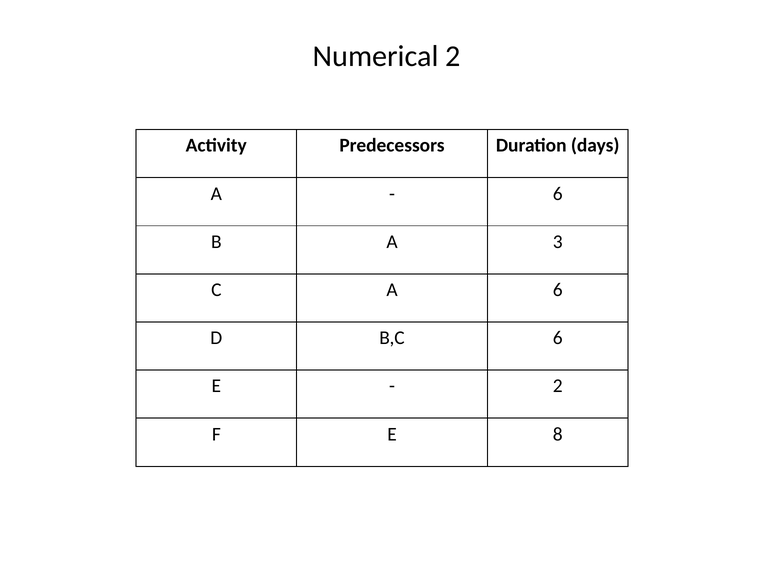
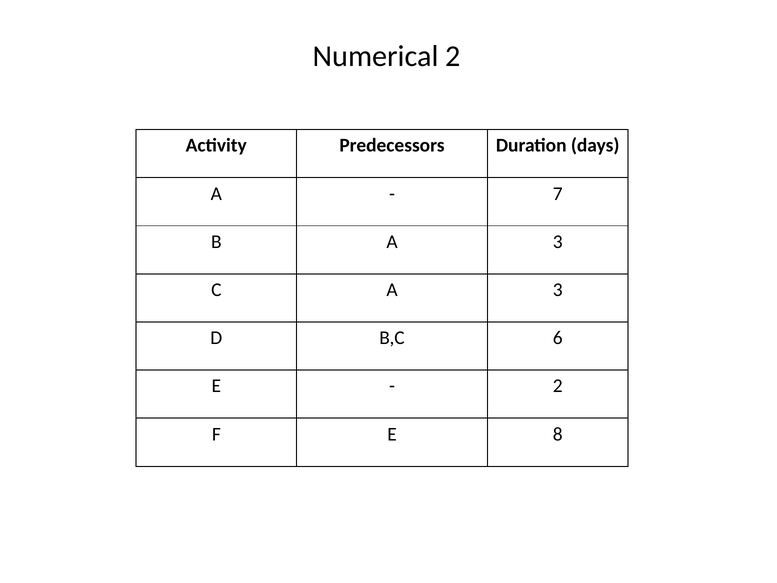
6 at (558, 194): 6 -> 7
C A 6: 6 -> 3
